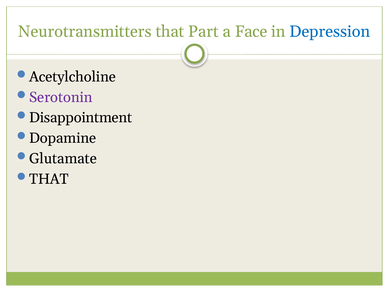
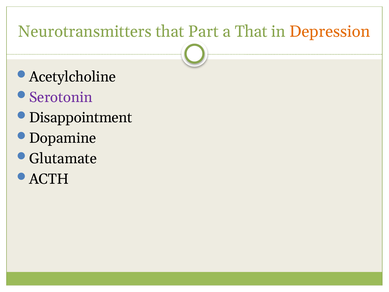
a Face: Face -> That
Depression colour: blue -> orange
THAT at (49, 179): THAT -> ACTH
